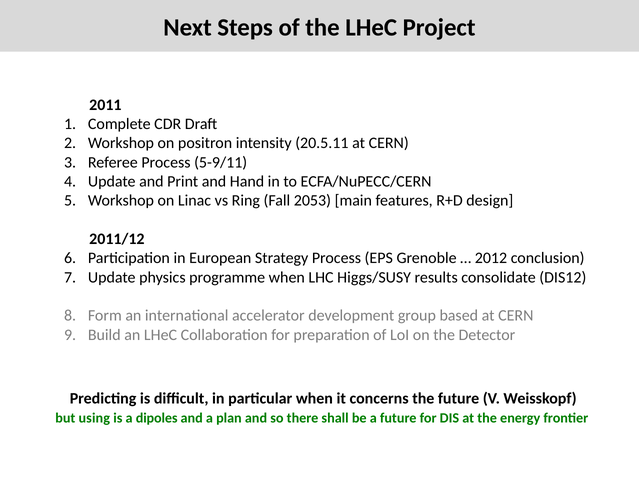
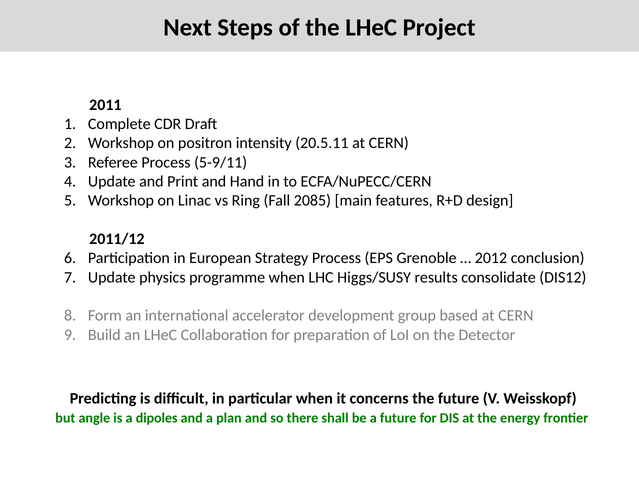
2053: 2053 -> 2085
using: using -> angle
